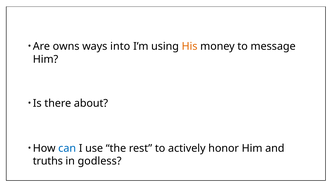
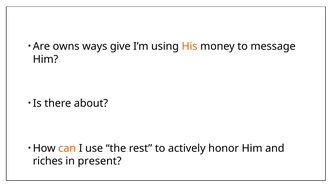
into: into -> give
can colour: blue -> orange
truths: truths -> riches
godless: godless -> present
